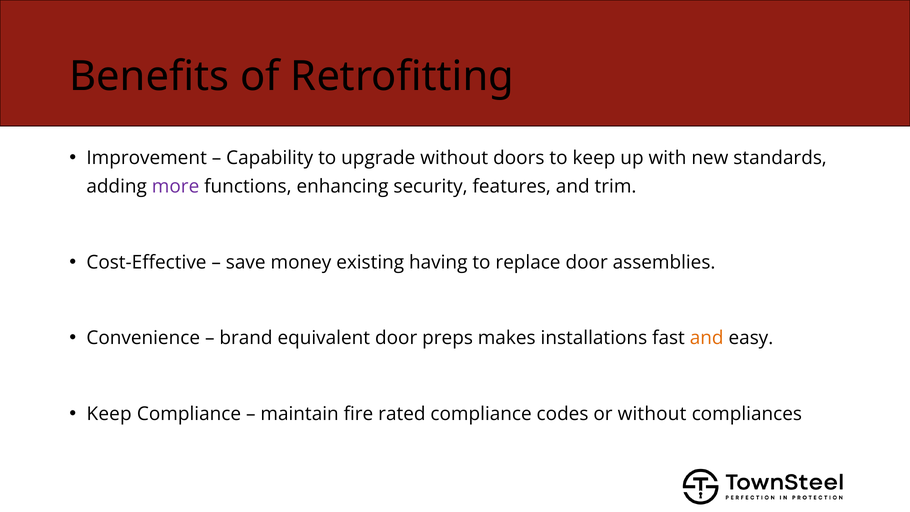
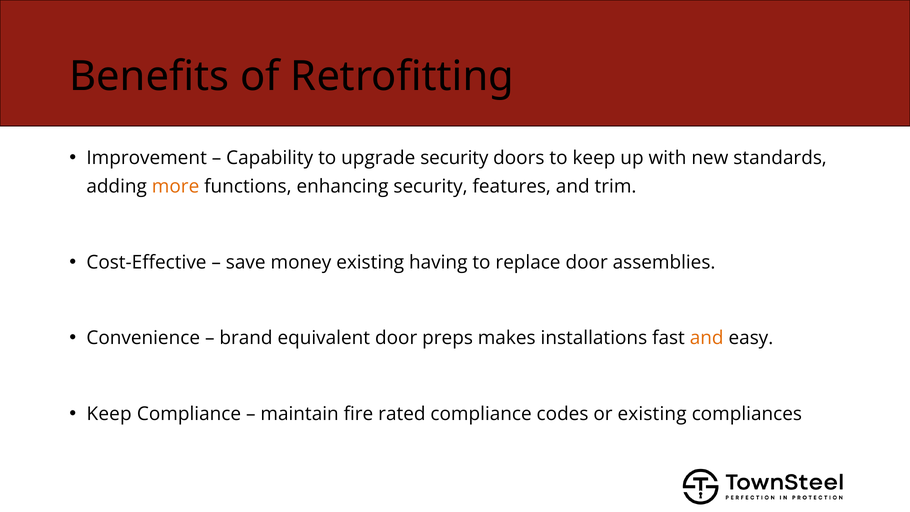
upgrade without: without -> security
more colour: purple -> orange
or without: without -> existing
